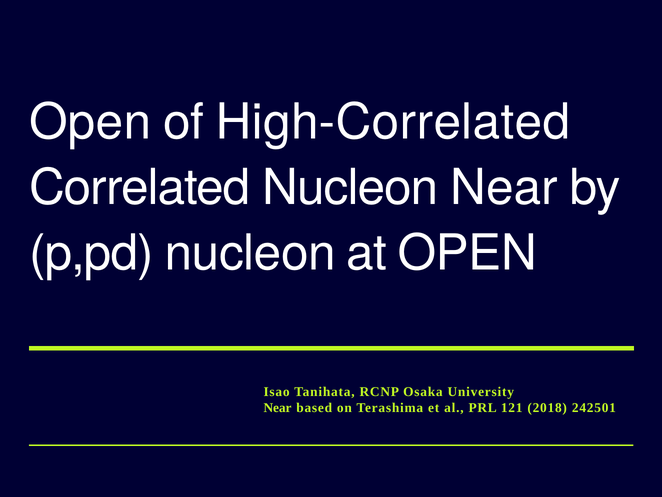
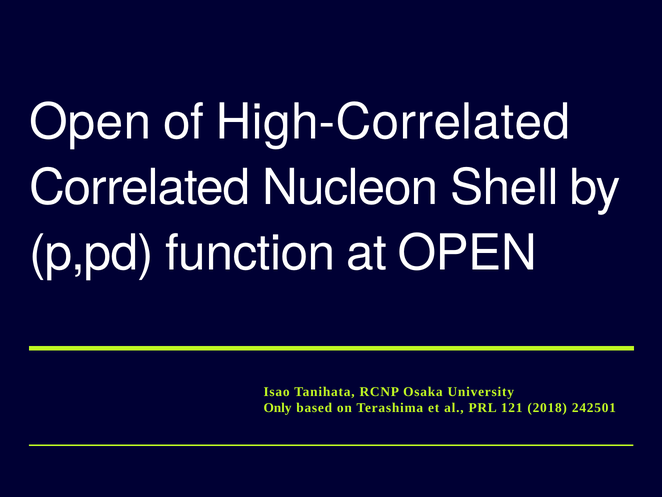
Nucleon Near: Near -> Shell
p,pd nucleon: nucleon -> function
Near at (277, 407): Near -> Only
